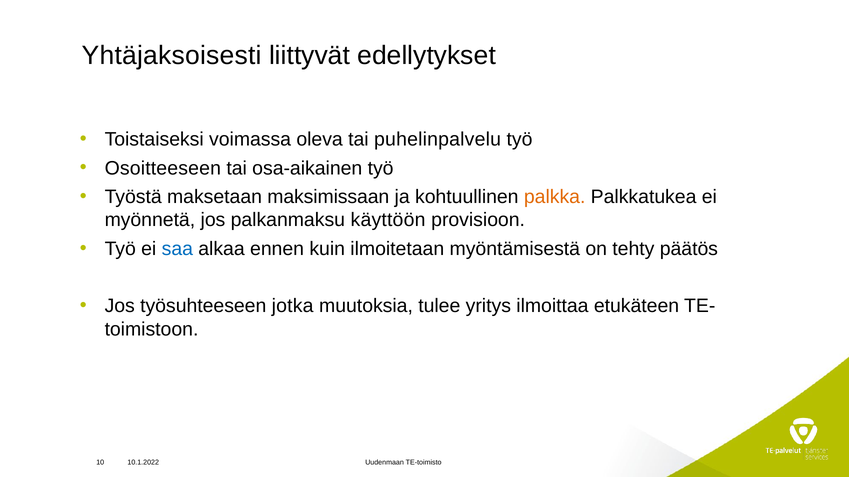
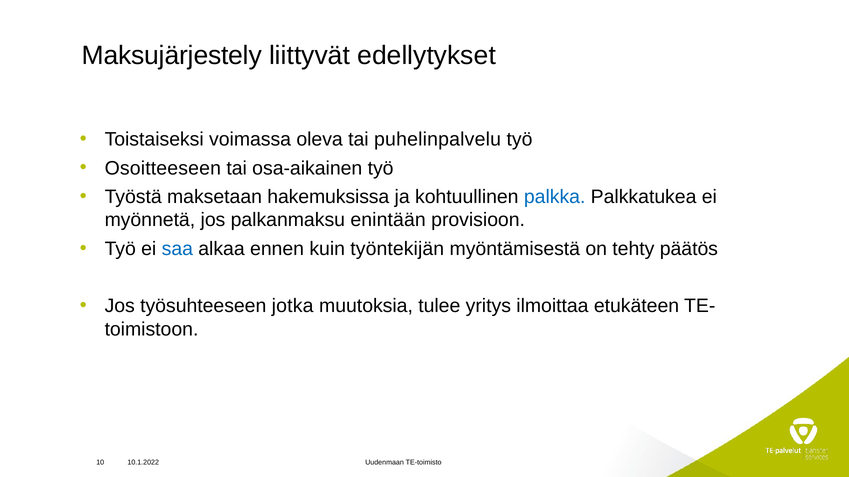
Yhtäjaksoisesti: Yhtäjaksoisesti -> Maksujärjestely
maksimissaan: maksimissaan -> hakemuksissa
palkka colour: orange -> blue
käyttöön: käyttöön -> enintään
ilmoitetaan: ilmoitetaan -> työntekijän
